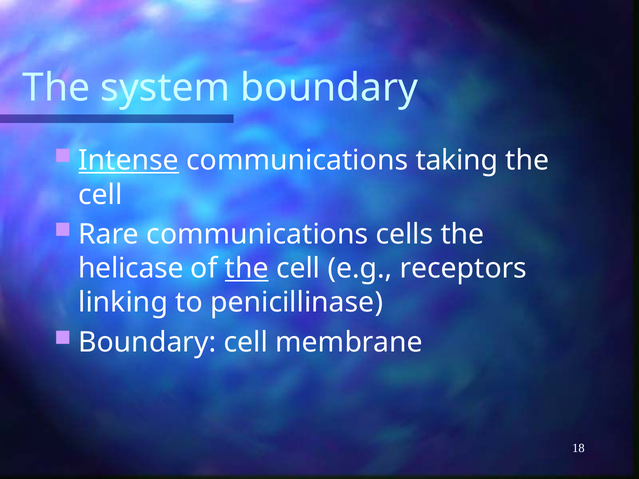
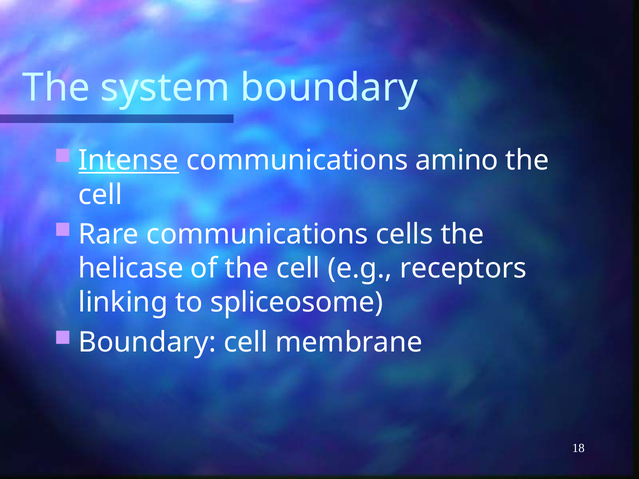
taking: taking -> amino
the at (247, 269) underline: present -> none
penicillinase: penicillinase -> spliceosome
